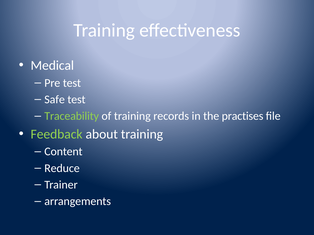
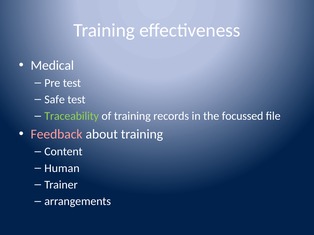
practises: practises -> focussed
Feedback colour: light green -> pink
Reduce: Reduce -> Human
